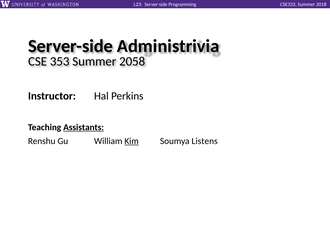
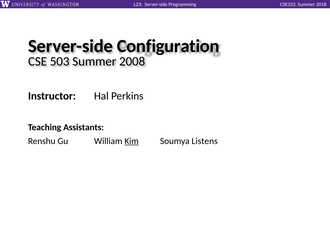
Administrivia: Administrivia -> Configuration
353: 353 -> 503
2058: 2058 -> 2008
Assistants underline: present -> none
